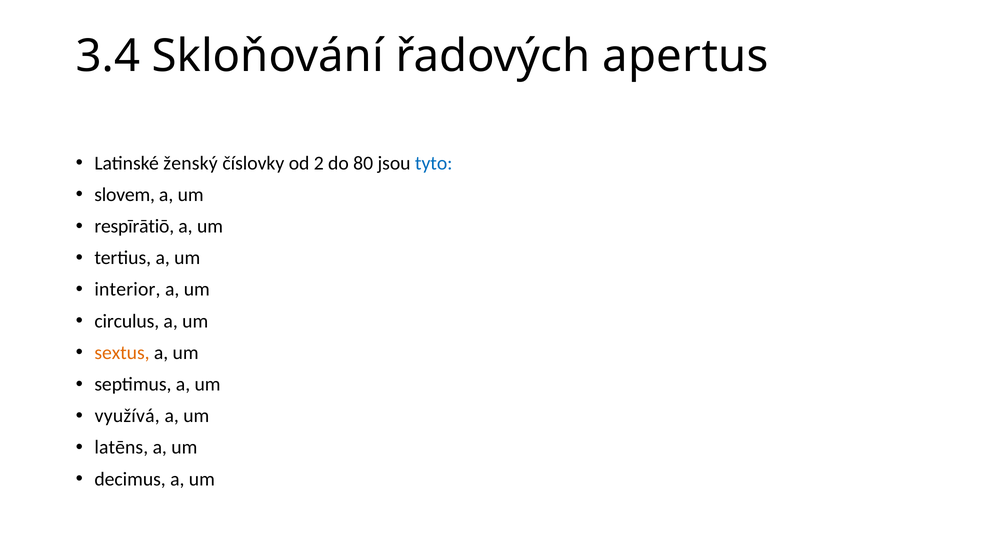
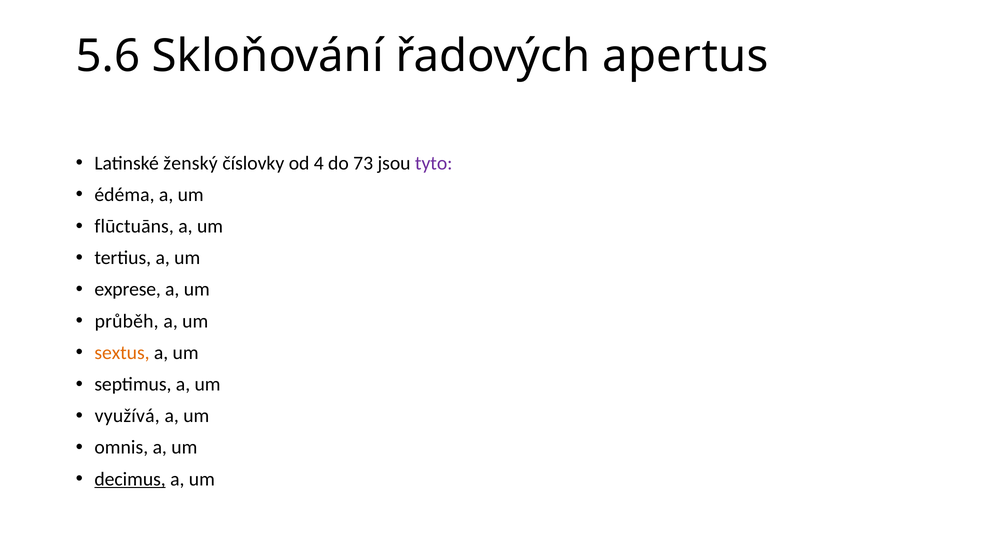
3.4: 3.4 -> 5.6
2: 2 -> 4
80: 80 -> 73
tyto colour: blue -> purple
slovem: slovem -> édéma
respīrātiō: respīrātiō -> flūctuāns
interior: interior -> exprese
circulus: circulus -> průběh
latēns: latēns -> omnis
decimus underline: none -> present
